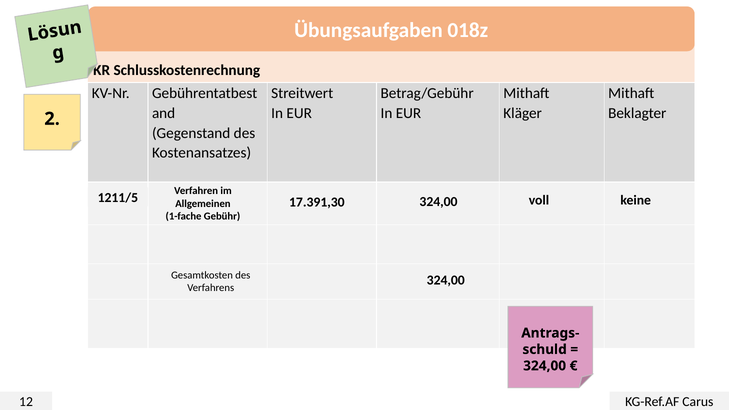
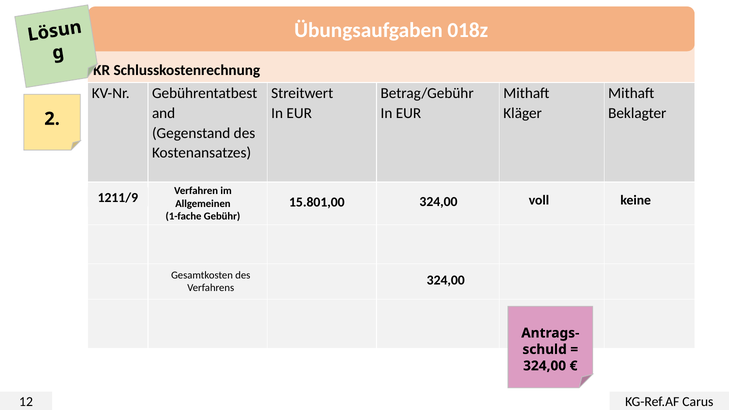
1211/5: 1211/5 -> 1211/9
17.391,30: 17.391,30 -> 15.801,00
